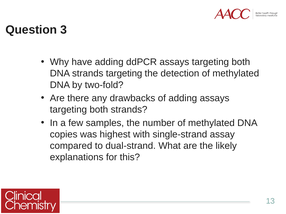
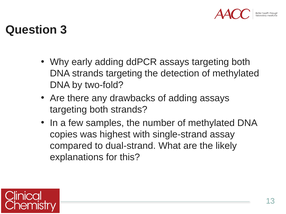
have: have -> early
